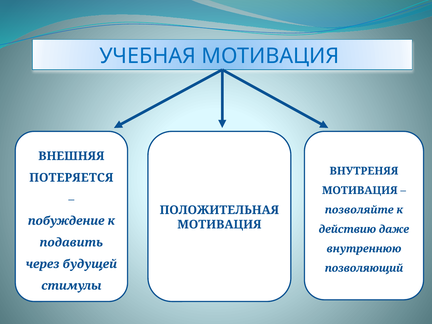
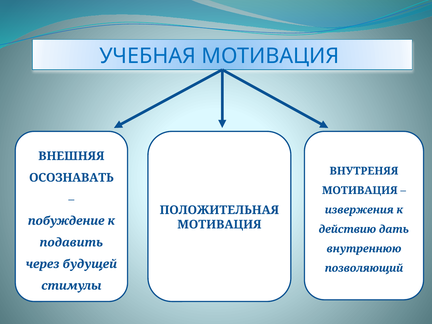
ПОТЕРЯЕТСЯ: ПОТЕРЯЕТСЯ -> ОСОЗНАВАТЬ
позволяйте: позволяйте -> извержения
даже: даже -> дать
